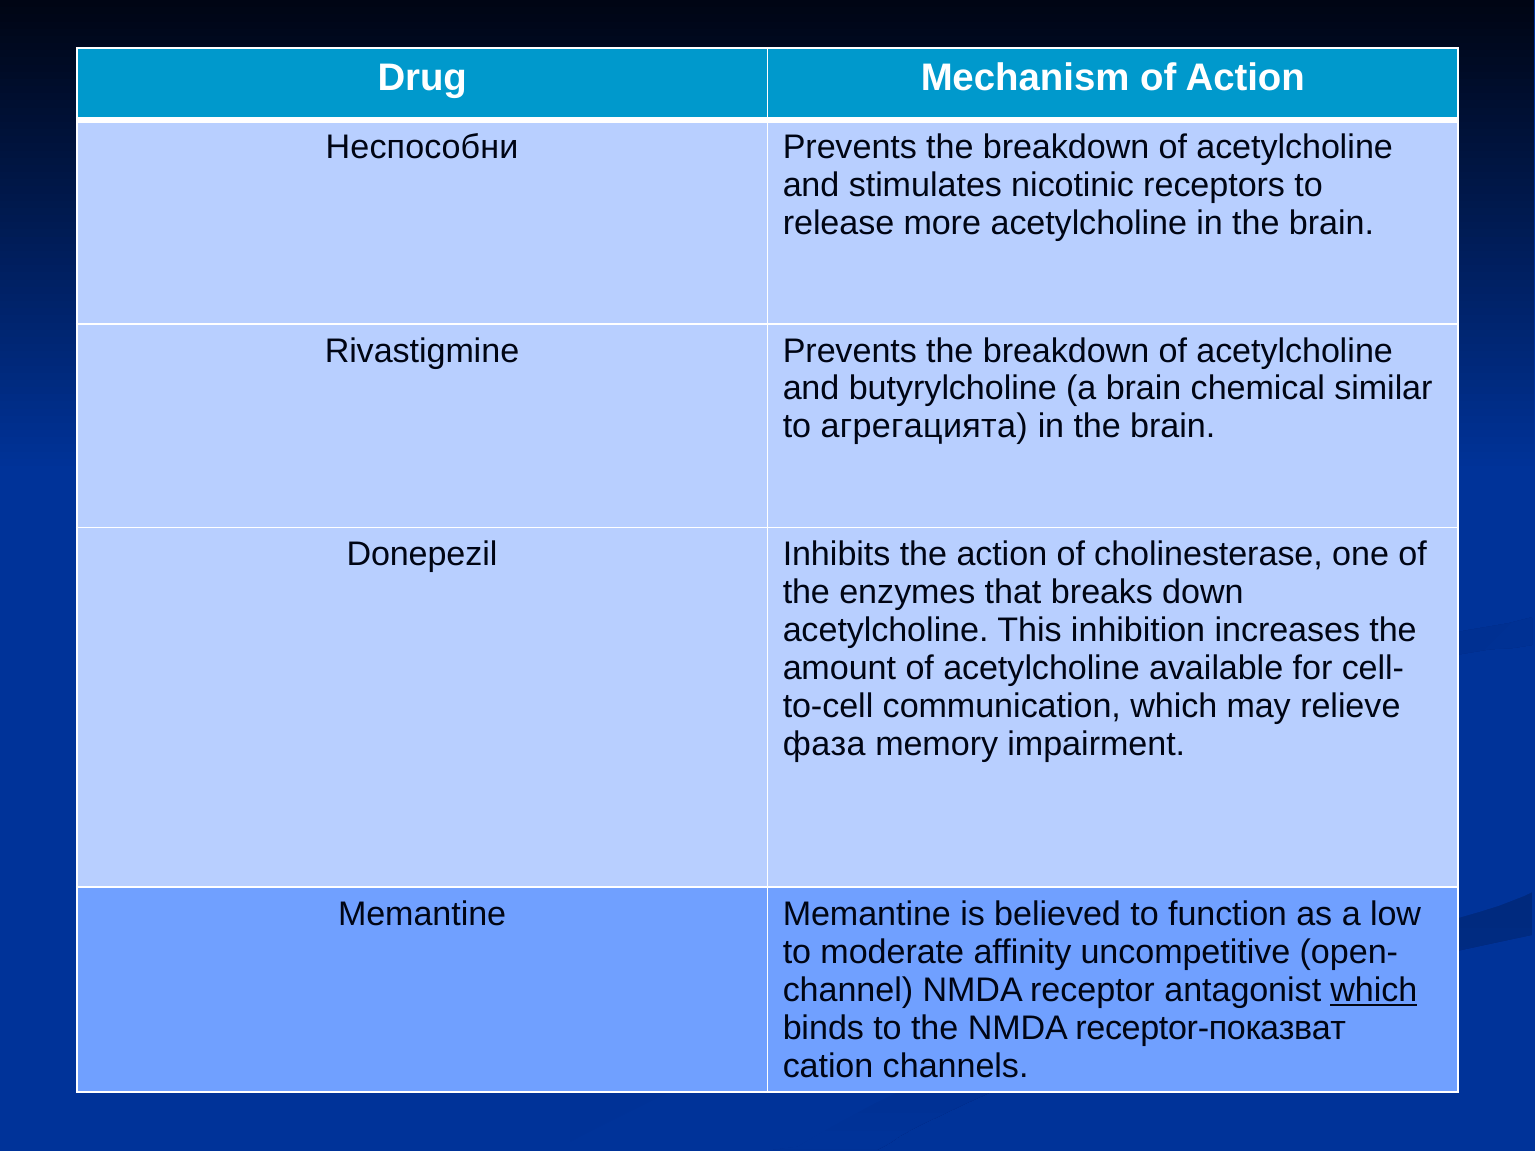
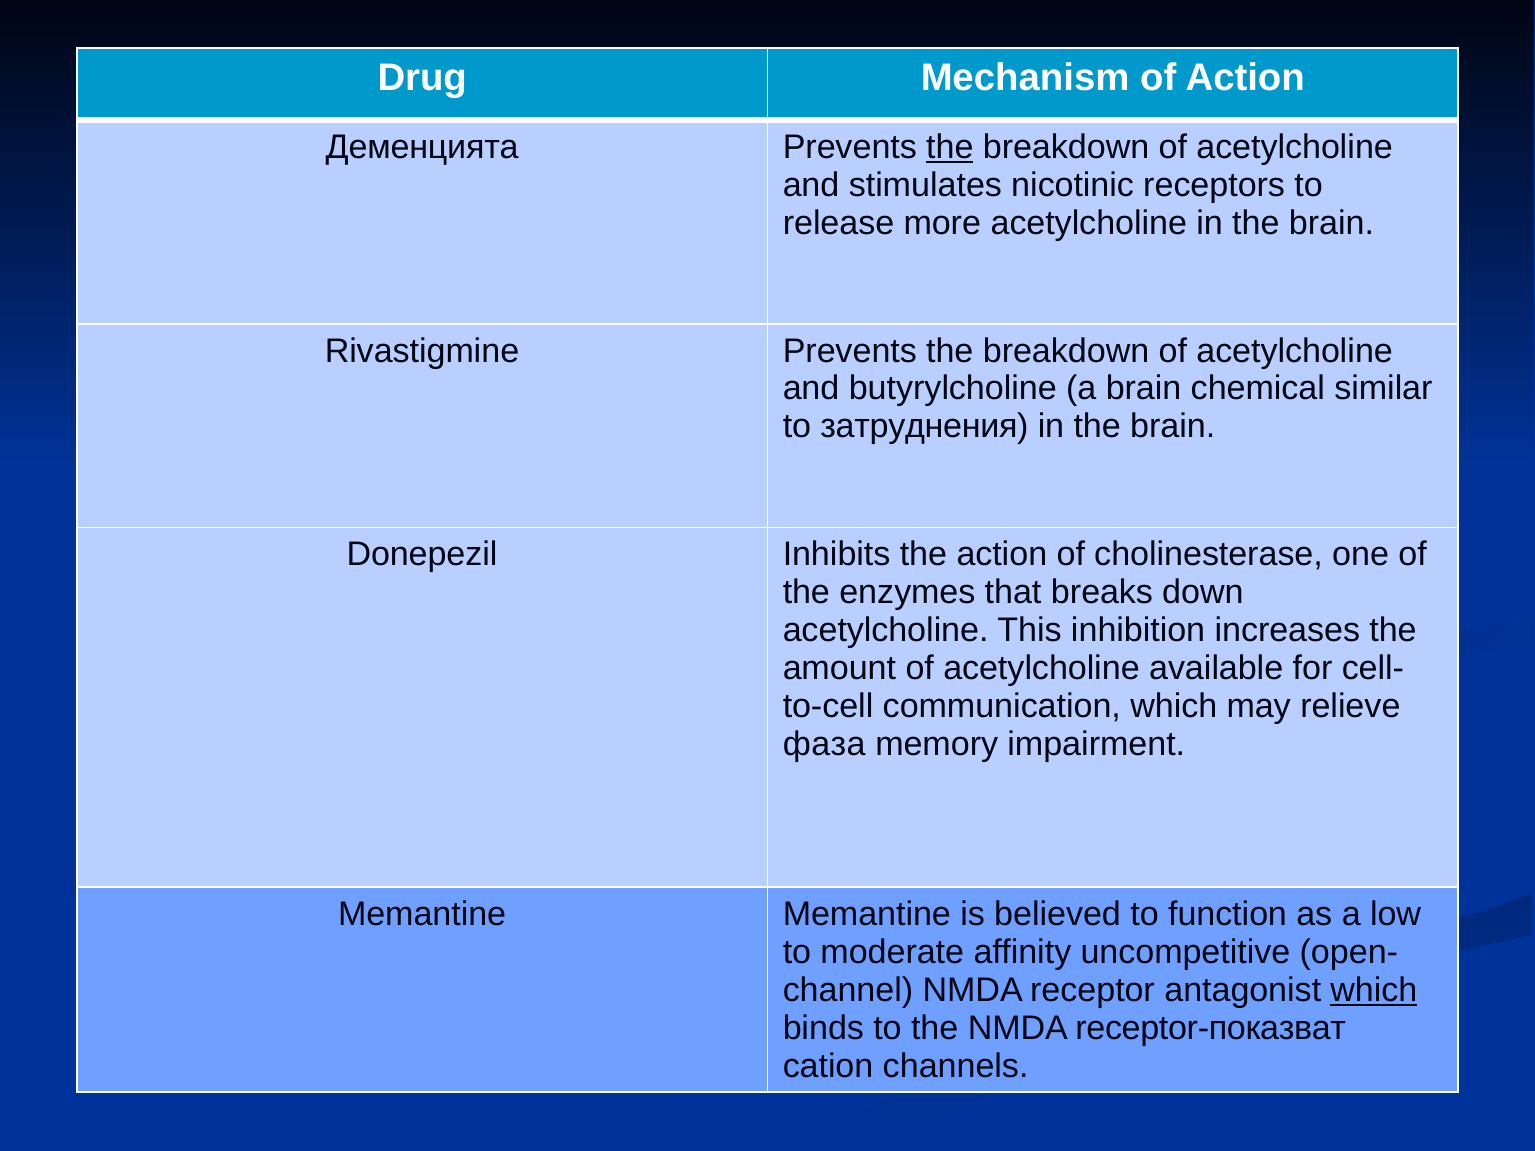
Неспособни: Неспособни -> Деменцията
the at (950, 147) underline: none -> present
агрегацията: агрегацията -> затруднения
